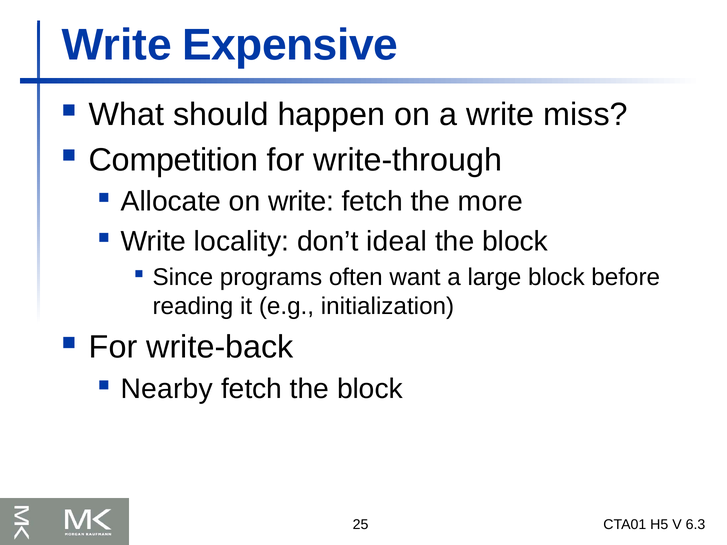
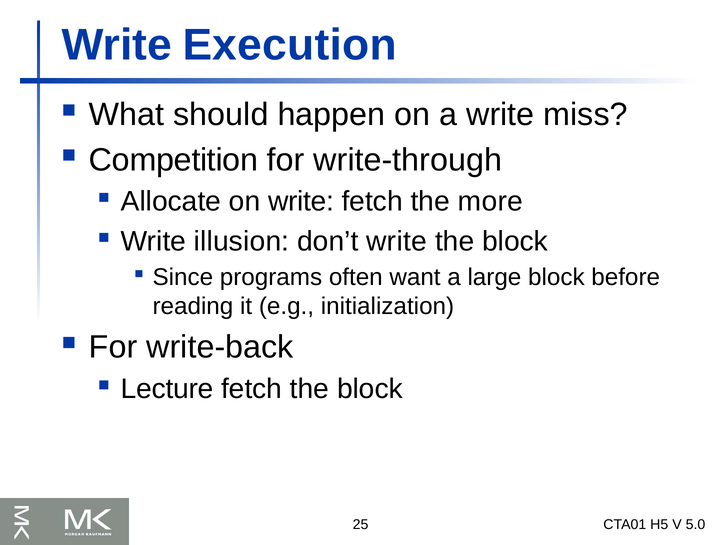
Expensive: Expensive -> Execution
locality: locality -> illusion
don’t ideal: ideal -> write
Nearby: Nearby -> Lecture
6.3: 6.3 -> 5.0
